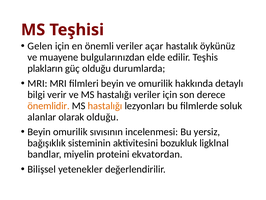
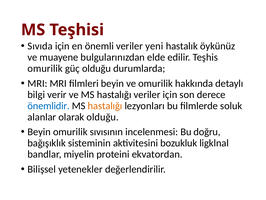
Gelen: Gelen -> Sıvıda
açar: açar -> yeni
plakların at (45, 68): plakların -> omurilik
önemlidir colour: orange -> blue
yersiz: yersiz -> doğru
